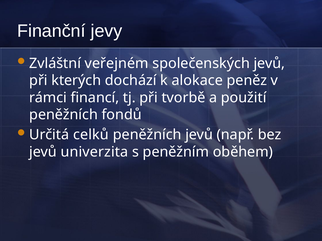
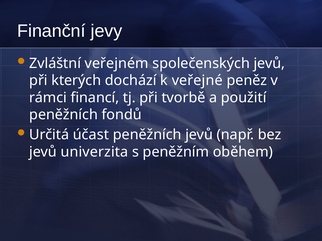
alokace: alokace -> veřejné
celků: celků -> účast
